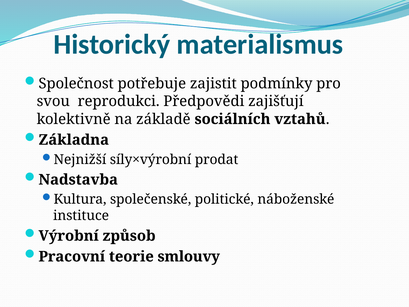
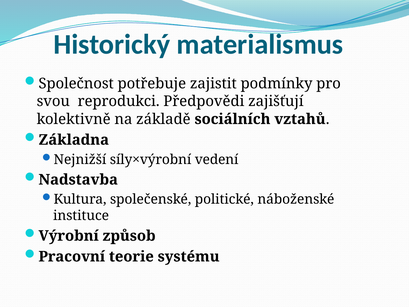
prodat: prodat -> vedení
smlouvy: smlouvy -> systému
